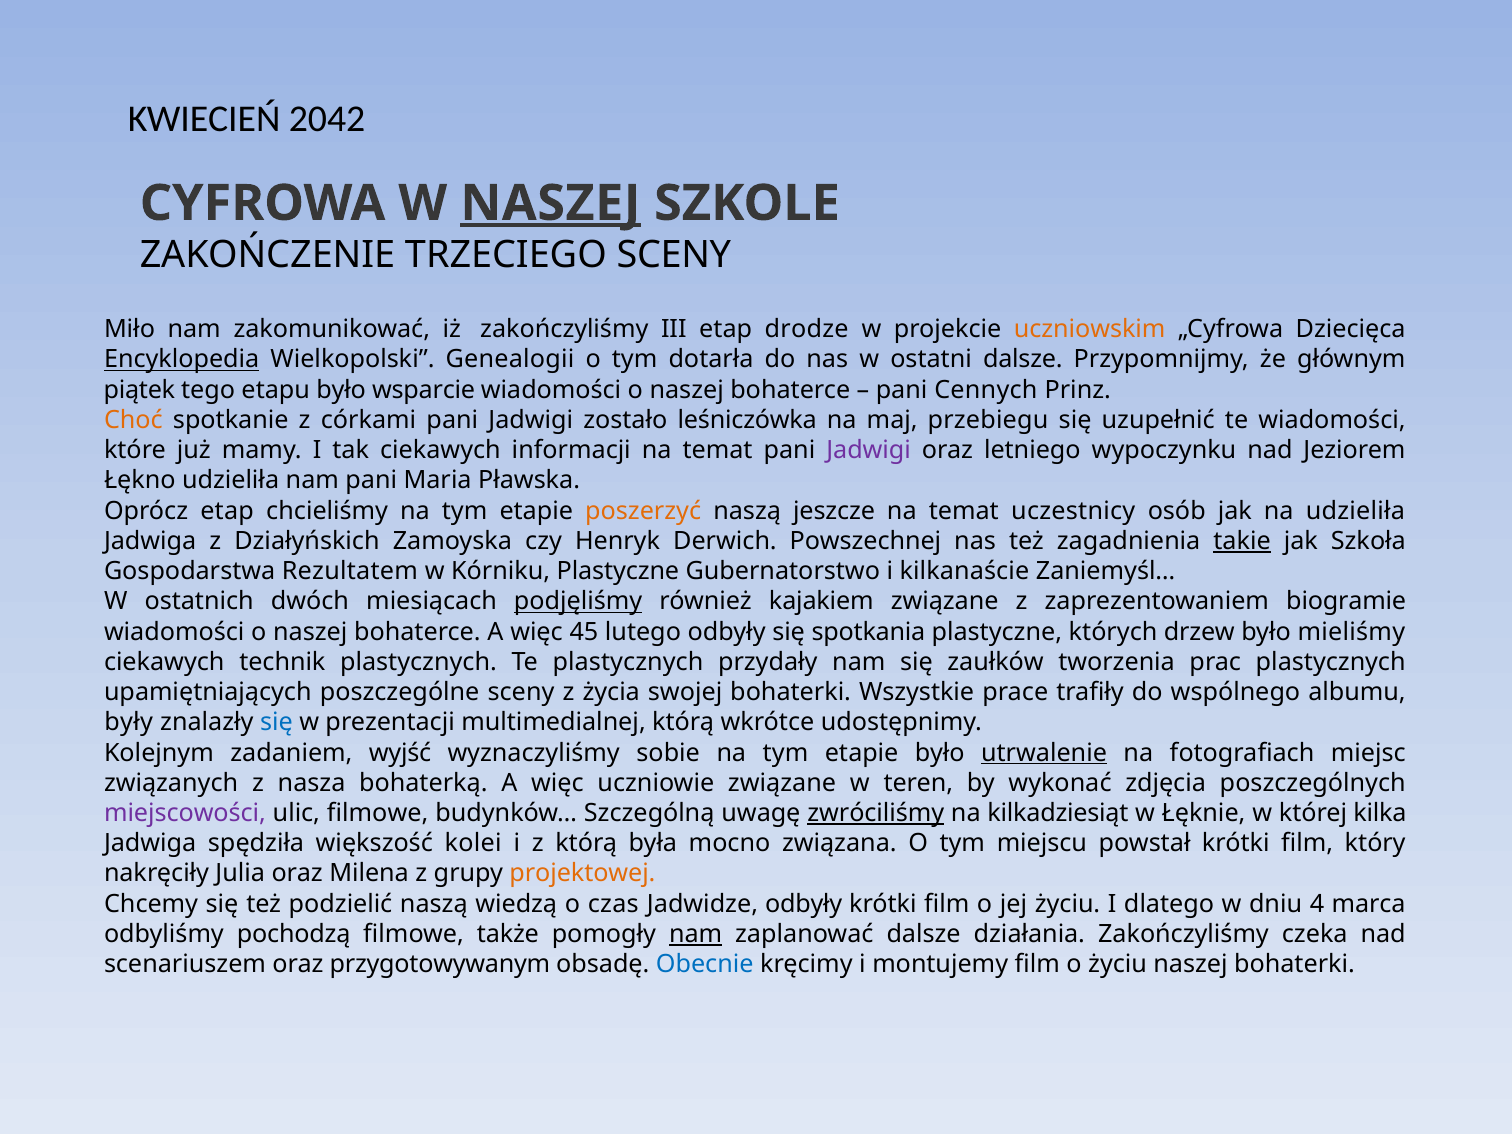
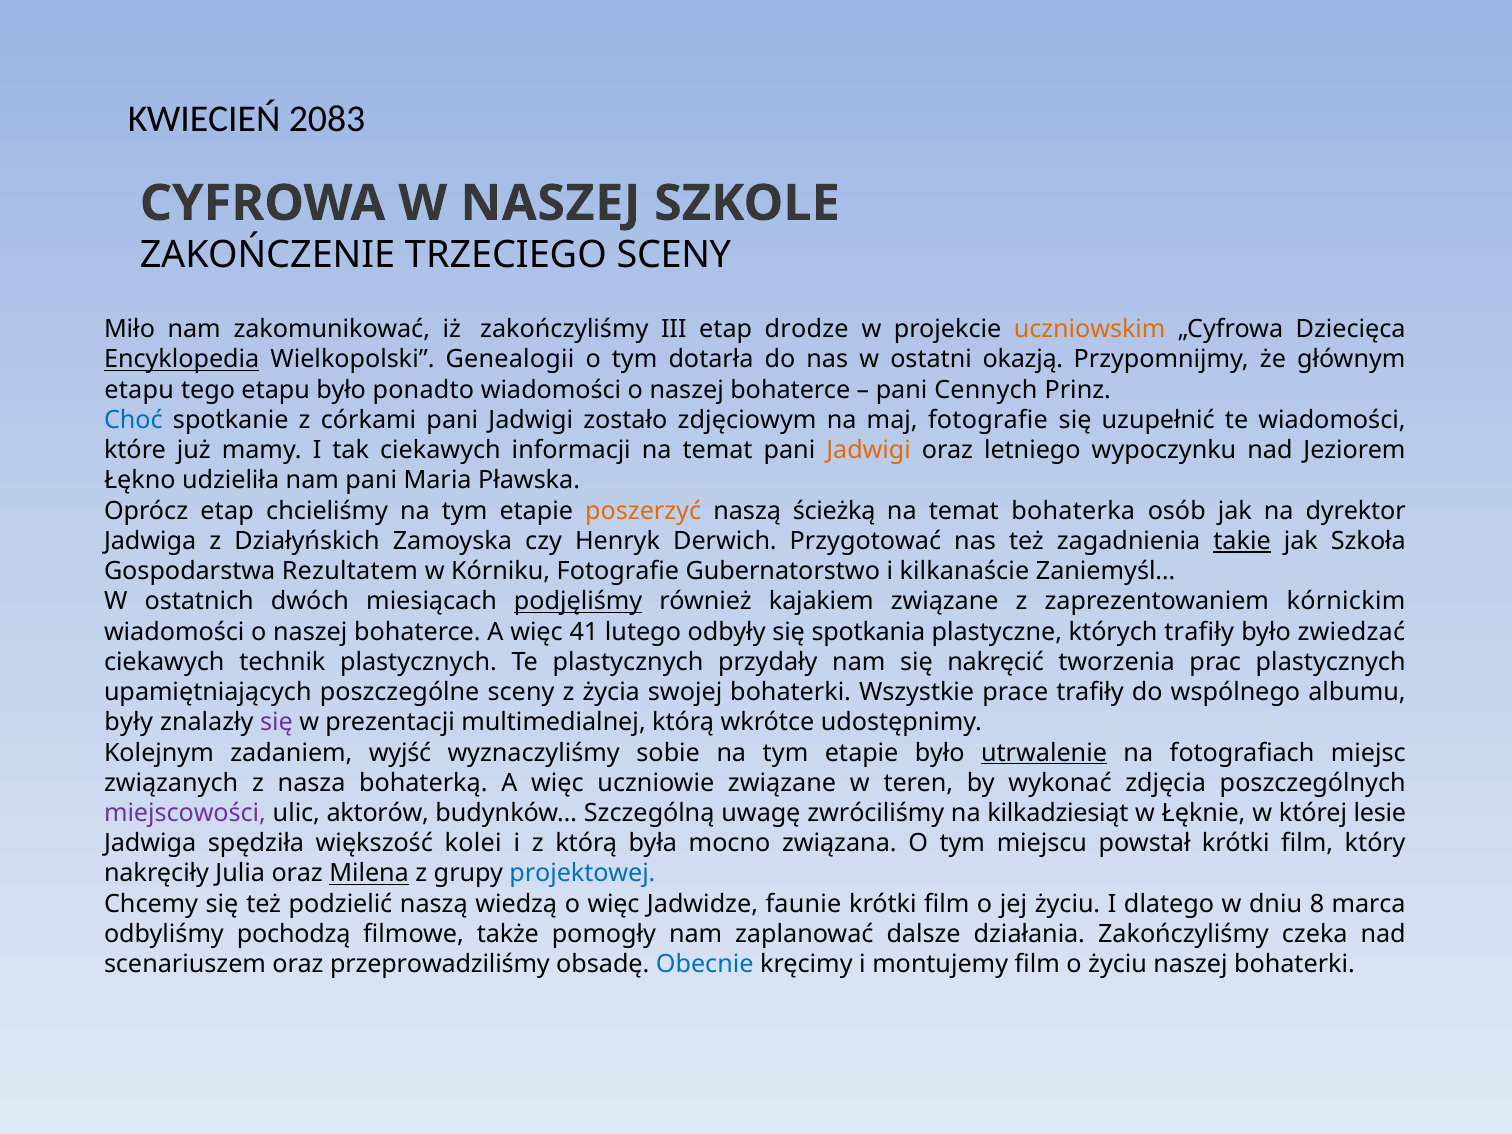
2042: 2042 -> 2083
NASZEJ at (550, 203) underline: present -> none
ostatni dalsze: dalsze -> okazją
piątek at (139, 390): piątek -> etapu
wsparcie: wsparcie -> ponadto
Choć colour: orange -> blue
leśniczówka: leśniczówka -> zdjęciowym
maj przebiegu: przebiegu -> fotografie
Jadwigi at (869, 450) colour: purple -> orange
jeszcze: jeszcze -> ścieżką
uczestnicy: uczestnicy -> bohaterka
na udzieliła: udzieliła -> dyrektor
Powszechnej: Powszechnej -> Przygotować
Kórniku Plastyczne: Plastyczne -> Fotografie
biogramie: biogramie -> kórnickim
45: 45 -> 41
których drzew: drzew -> trafiły
mieliśmy: mieliśmy -> zwiedzać
zaułków: zaułków -> nakręcić
się at (276, 722) colour: blue -> purple
ulic filmowe: filmowe -> aktorów
zwróciliśmy underline: present -> none
kilka: kilka -> lesie
Milena underline: none -> present
projektowej colour: orange -> blue
o czas: czas -> więc
Jadwidze odbyły: odbyły -> faunie
4: 4 -> 8
nam at (696, 934) underline: present -> none
przygotowywanym: przygotowywanym -> przeprowadziliśmy
